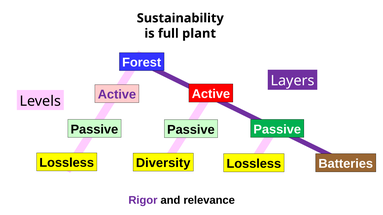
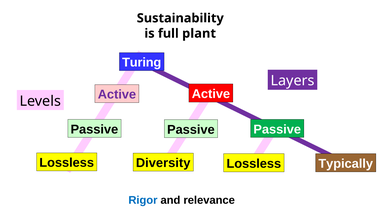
Forest: Forest -> Turing
Batteries: Batteries -> Typically
Rigor colour: purple -> blue
